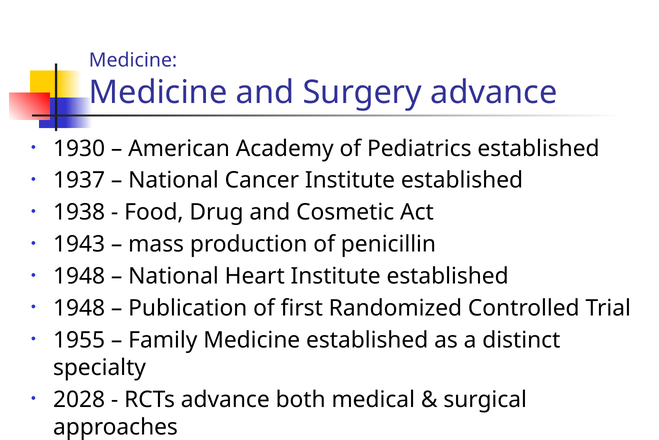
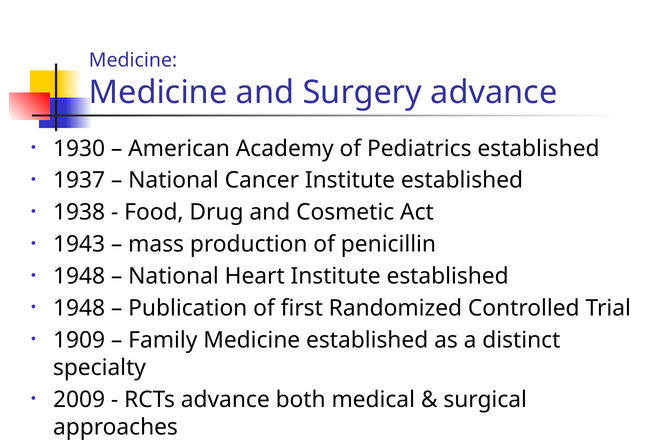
1955: 1955 -> 1909
2028: 2028 -> 2009
